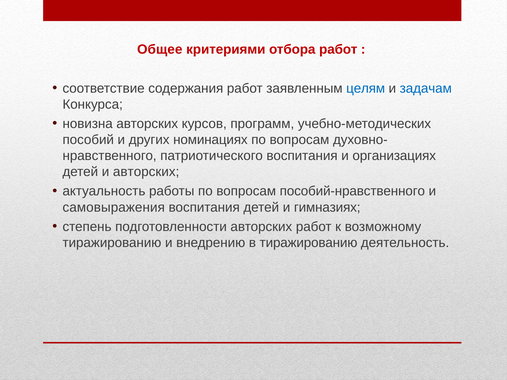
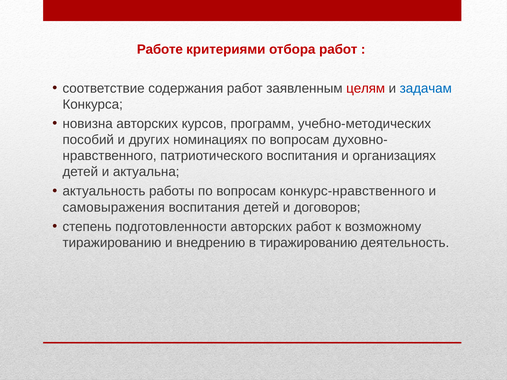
Общее: Общее -> Работе
целям colour: blue -> red
и авторских: авторских -> актуальна
пособий-нравственного: пособий-нравственного -> конкурс-нравственного
гимназиях: гимназиях -> договоров
